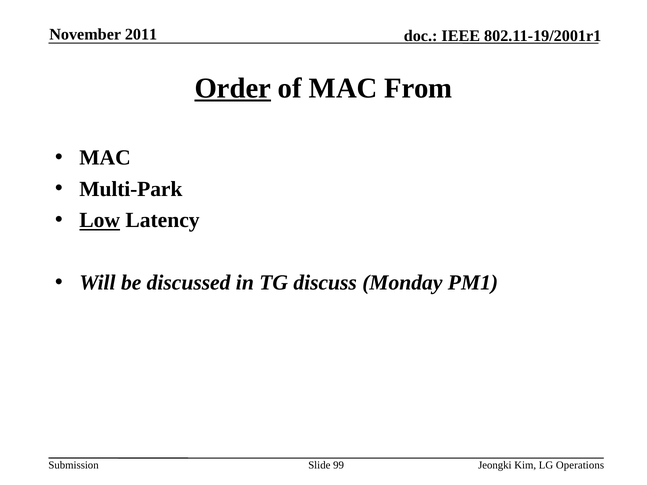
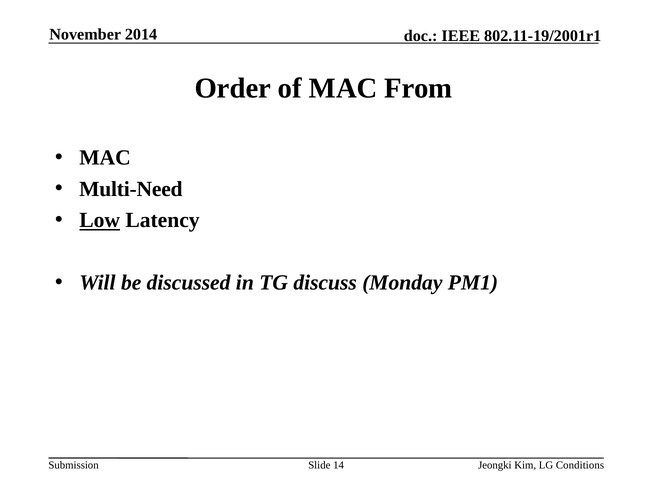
2011: 2011 -> 2014
Order underline: present -> none
Multi-Park: Multi-Park -> Multi-Need
99: 99 -> 14
Operations: Operations -> Conditions
